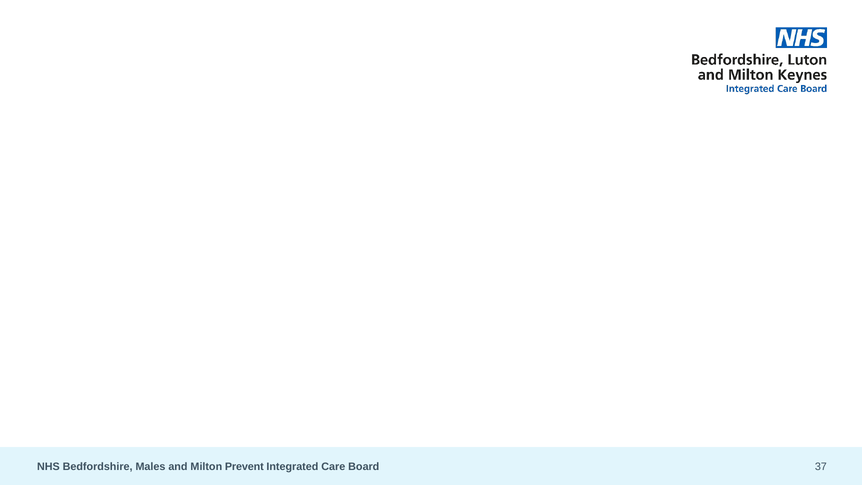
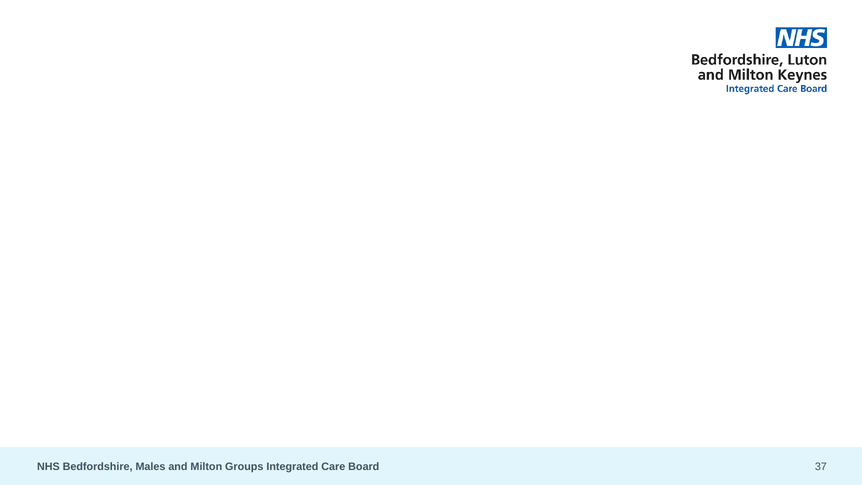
Prevent: Prevent -> Groups
